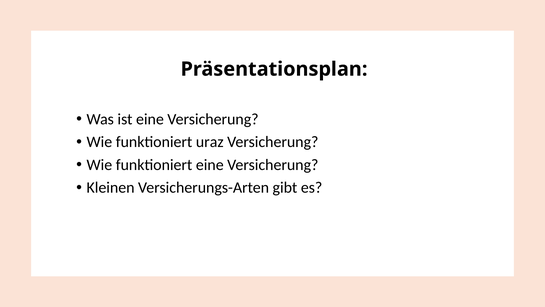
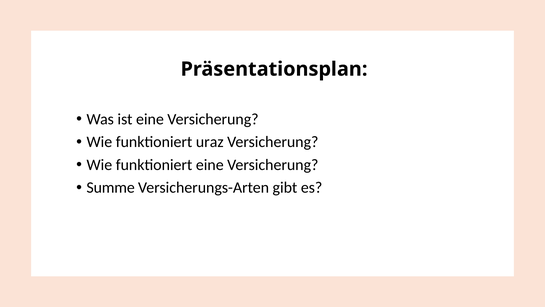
Kleinen: Kleinen -> Summe
